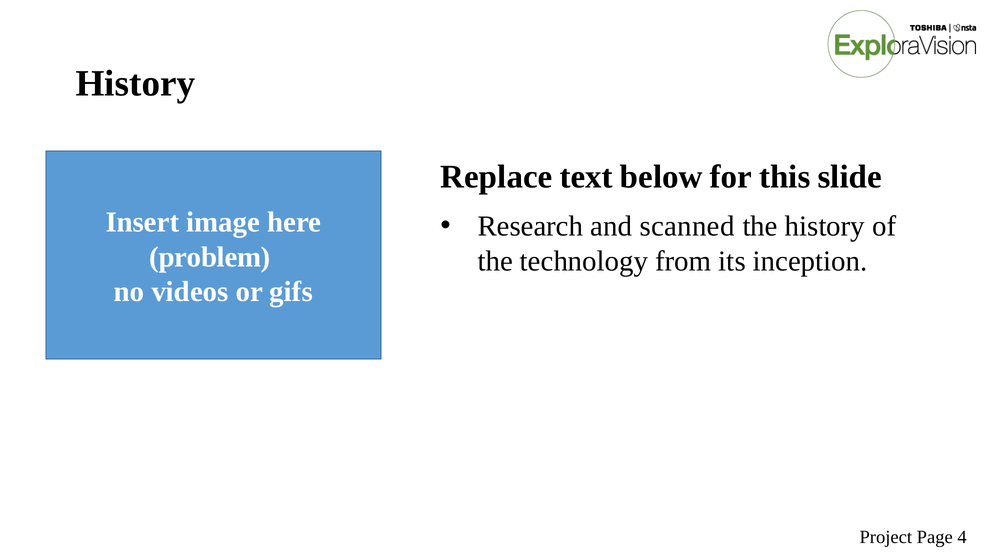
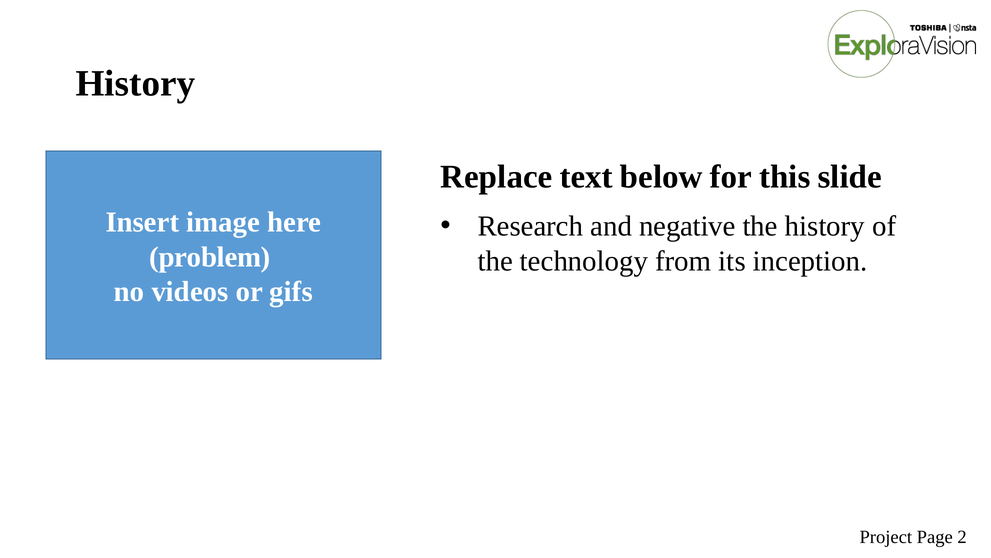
scanned: scanned -> negative
4: 4 -> 2
